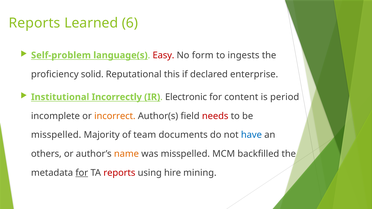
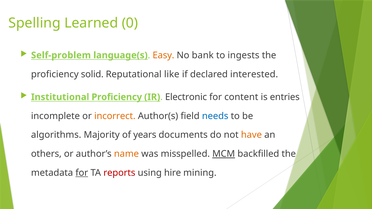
Reports at (34, 23): Reports -> Spelling
6: 6 -> 0
Easy colour: red -> orange
form: form -> bank
this: this -> like
enterprise: enterprise -> interested
Institutional Incorrectly: Incorrectly -> Proficiency
period: period -> entries
needs colour: red -> blue
misspelled at (56, 135): misspelled -> algorithms
team: team -> years
have colour: blue -> orange
MCM underline: none -> present
